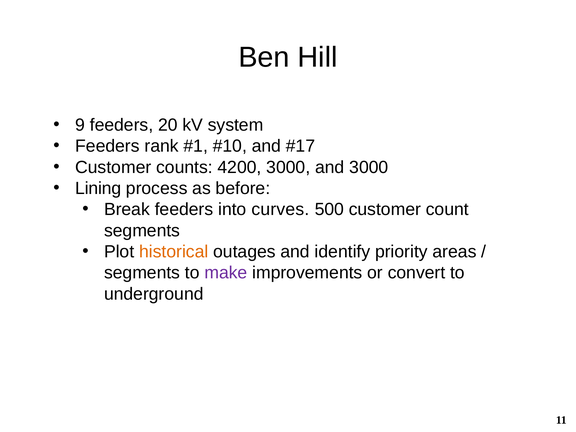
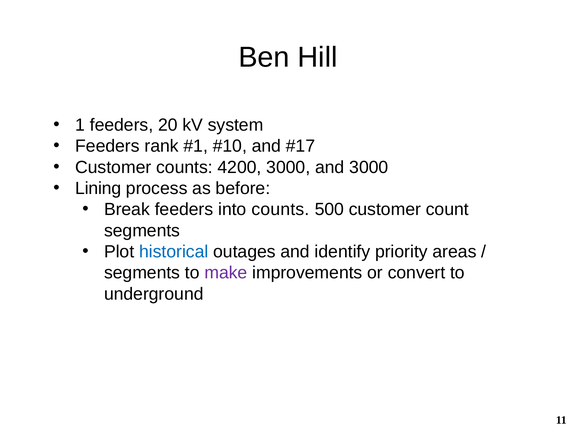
9: 9 -> 1
into curves: curves -> counts
historical colour: orange -> blue
